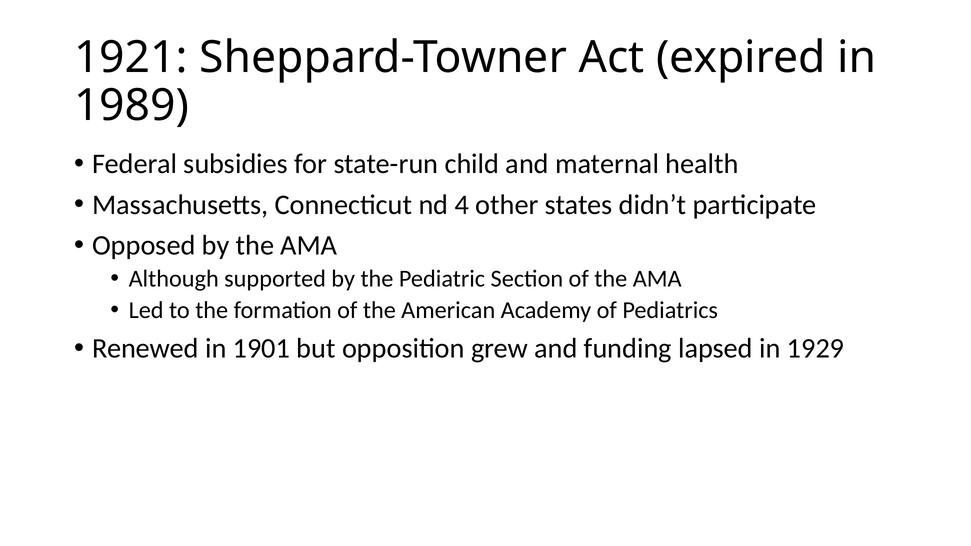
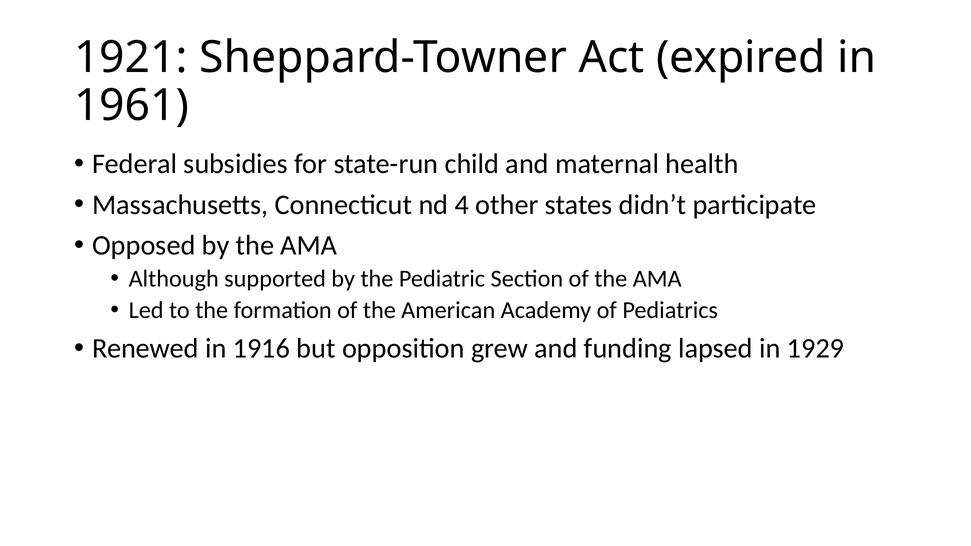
1989: 1989 -> 1961
1901: 1901 -> 1916
